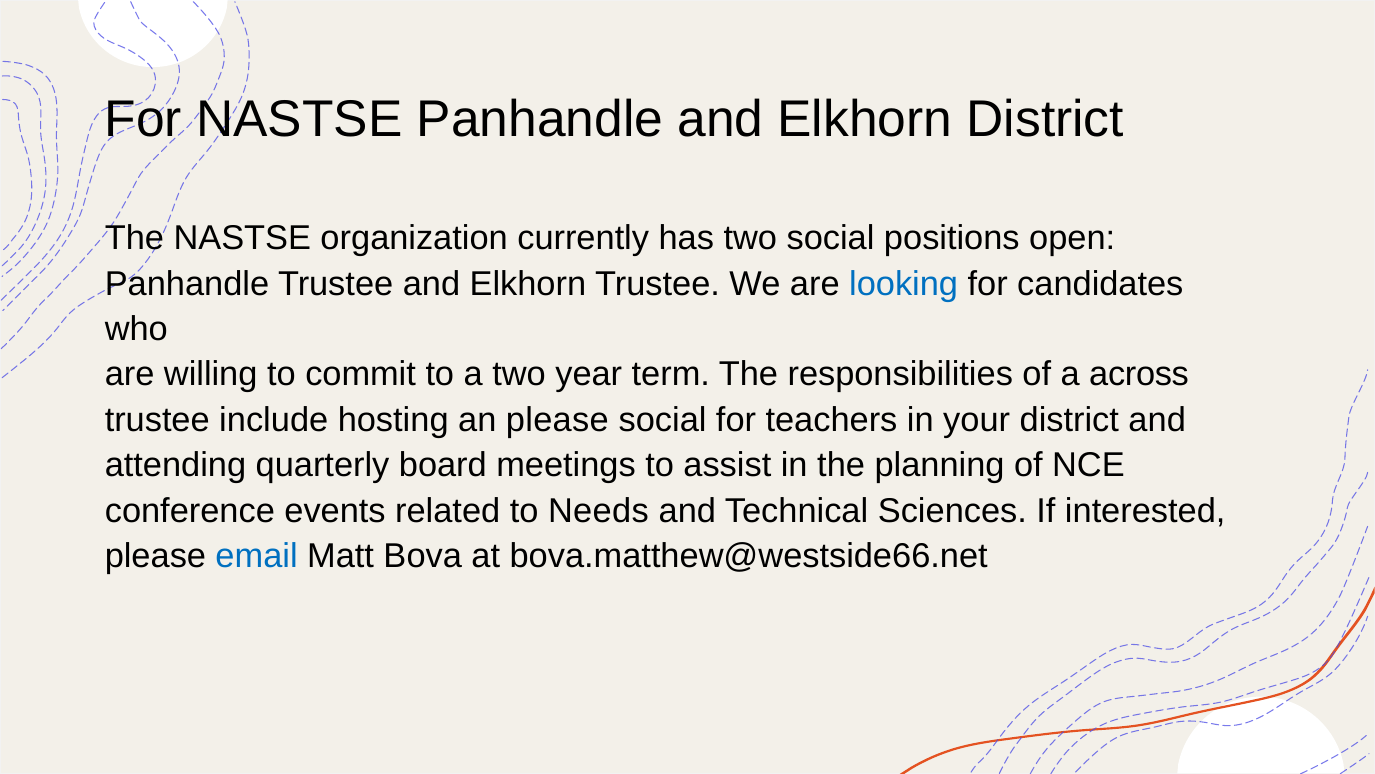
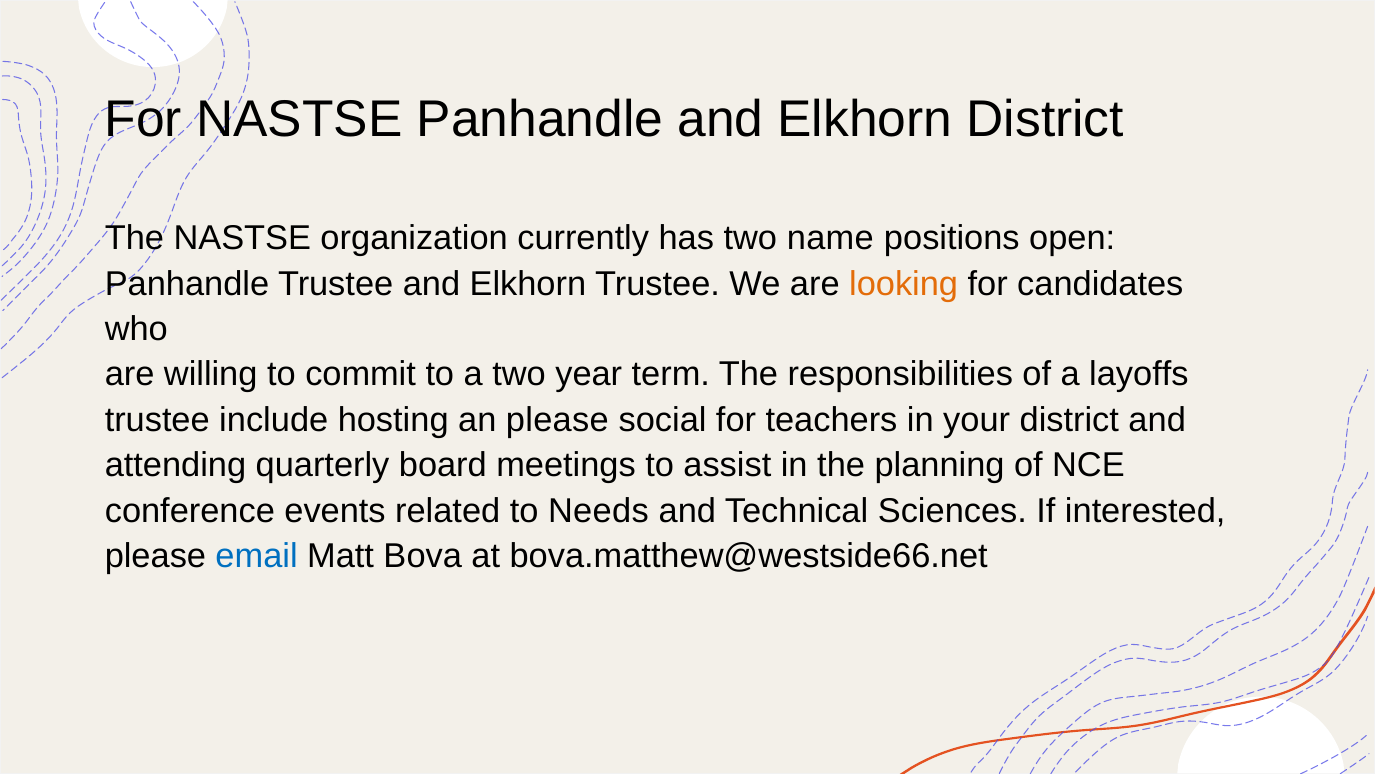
two social: social -> name
looking colour: blue -> orange
across: across -> layoffs
